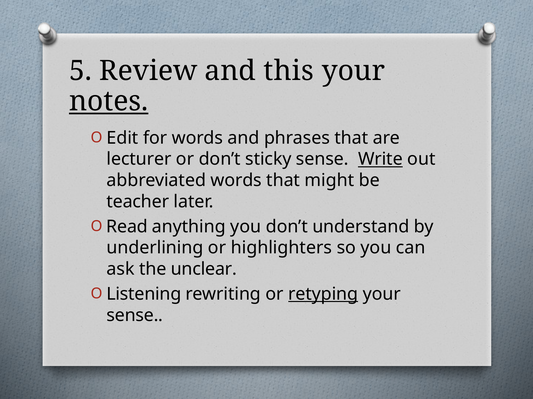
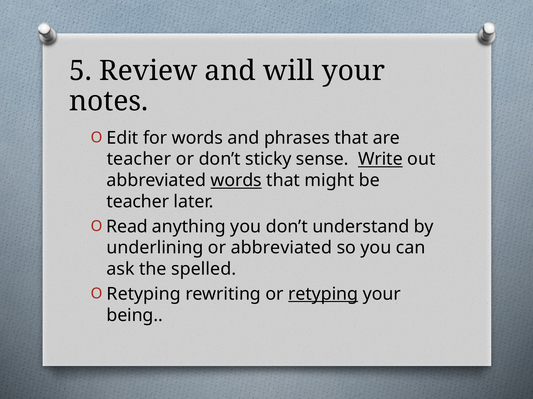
this: this -> will
notes underline: present -> none
lecturer at (139, 159): lecturer -> teacher
words at (236, 181) underline: none -> present
or highlighters: highlighters -> abbreviated
unclear: unclear -> spelled
Listening at (144, 294): Listening -> Retyping
sense at (135, 316): sense -> being
